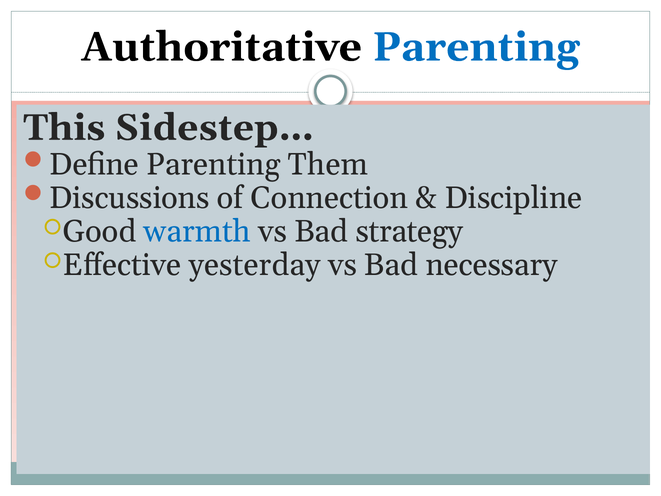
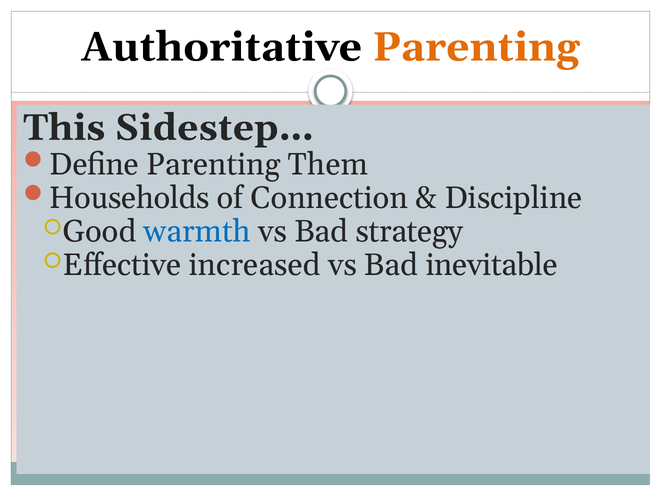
Parenting at (476, 47) colour: blue -> orange
Discussions: Discussions -> Households
yesterday: yesterday -> increased
necessary: necessary -> inevitable
